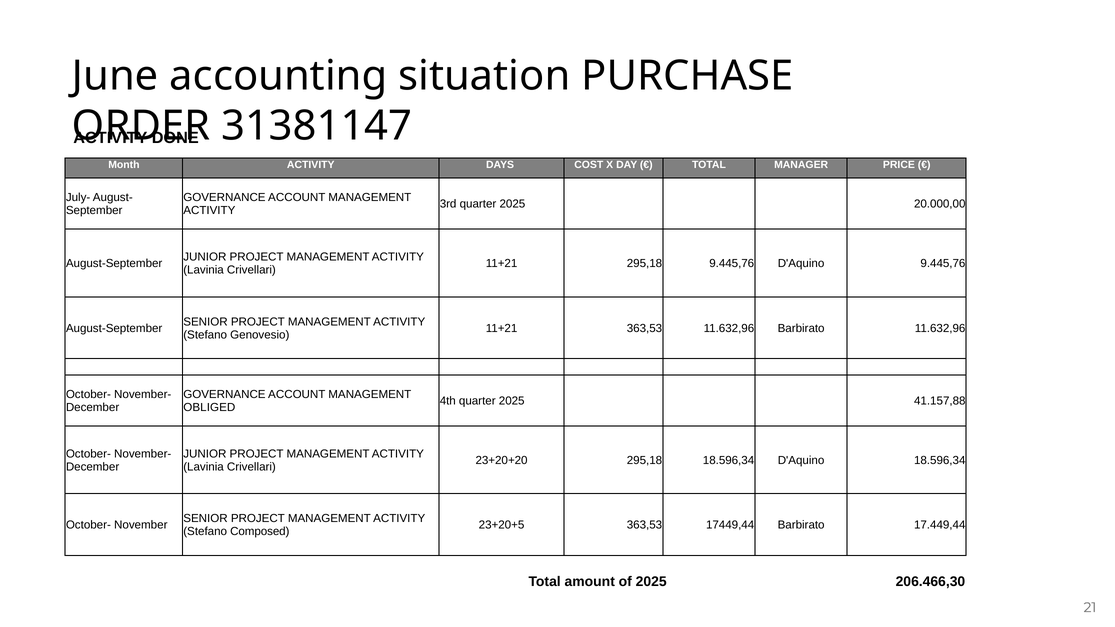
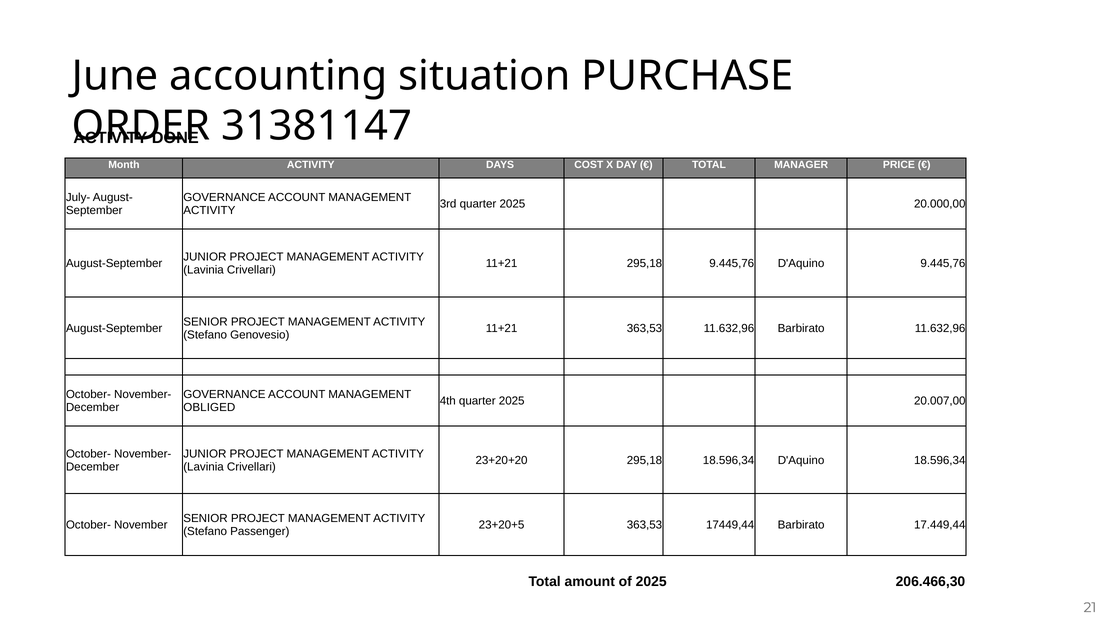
41.157,88: 41.157,88 -> 20.007,00
Composed: Composed -> Passenger
